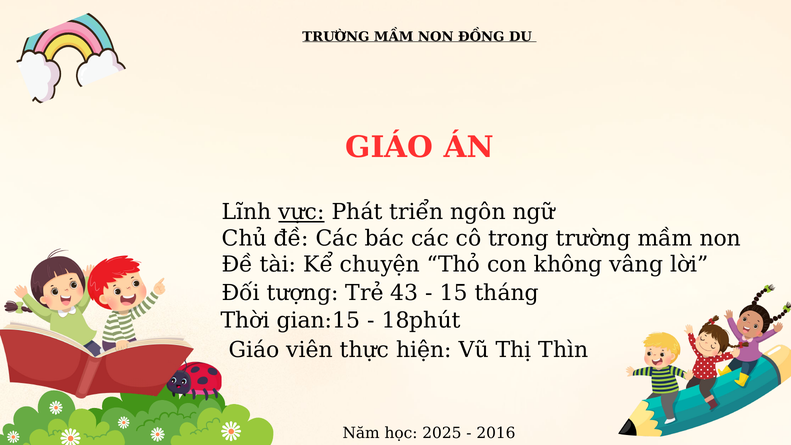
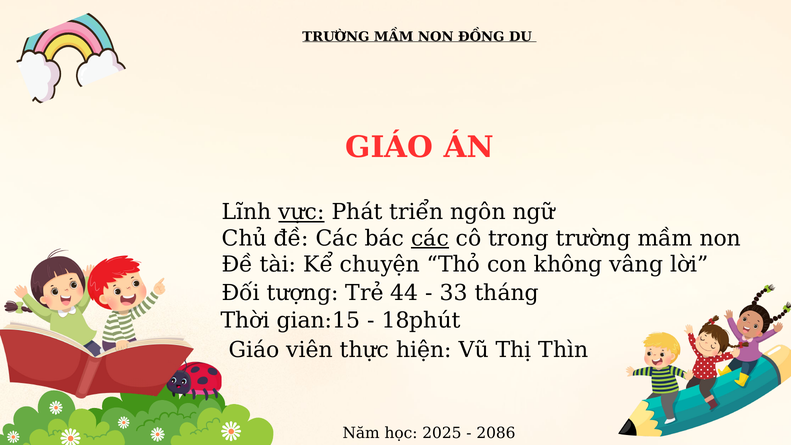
các at (430, 238) underline: none -> present
43: 43 -> 44
15: 15 -> 33
2016: 2016 -> 2086
